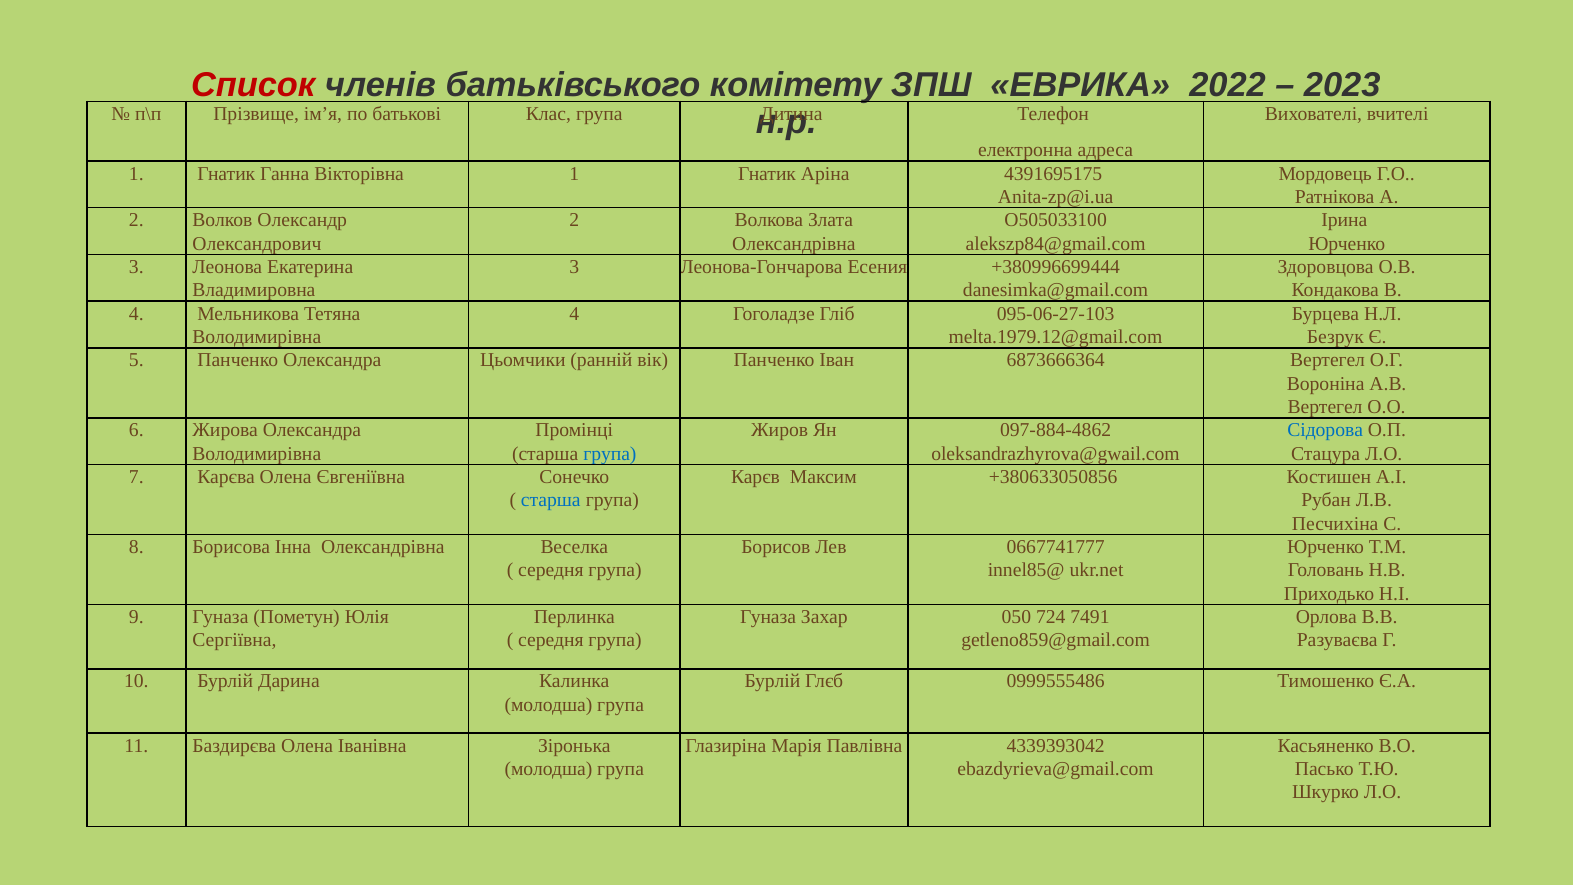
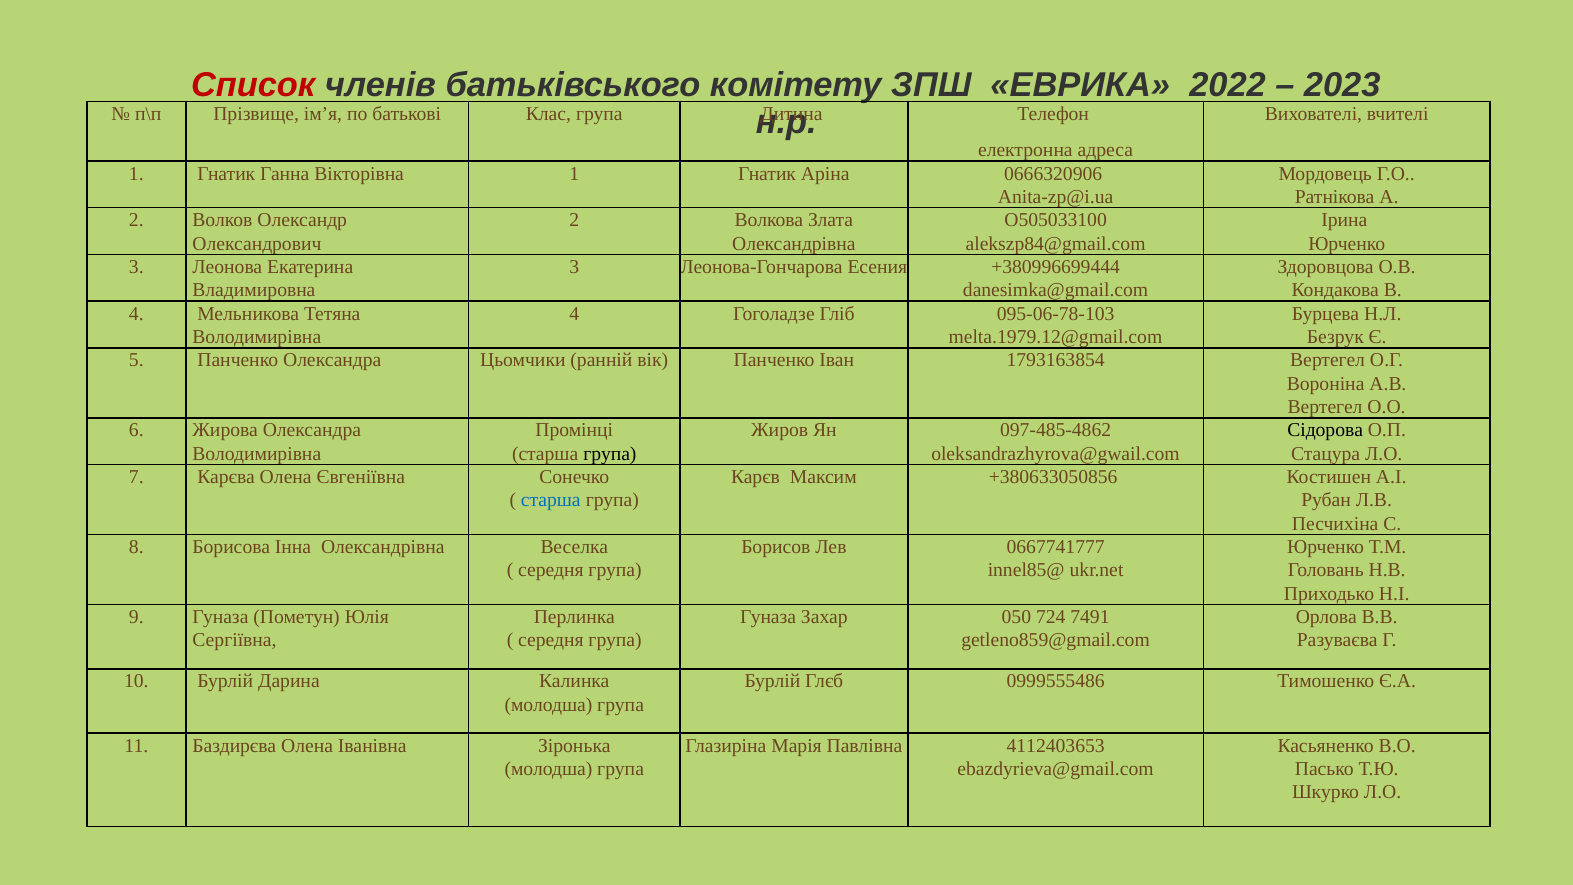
4391695175: 4391695175 -> 0666320906
095-06-27-103: 095-06-27-103 -> 095-06-78-103
6873666364: 6873666364 -> 1793163854
097-884-4862: 097-884-4862 -> 097-485-4862
Сідорова colour: blue -> black
група at (610, 454) colour: blue -> black
4339393042: 4339393042 -> 4112403653
